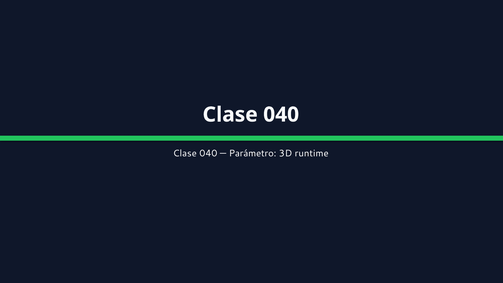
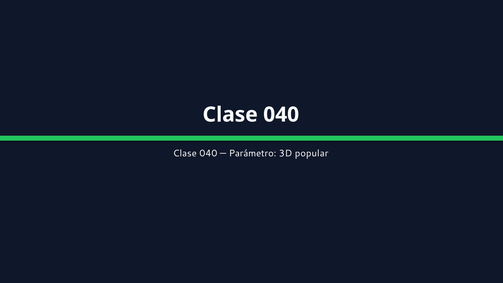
runtime: runtime -> popular
